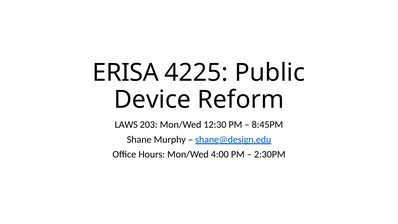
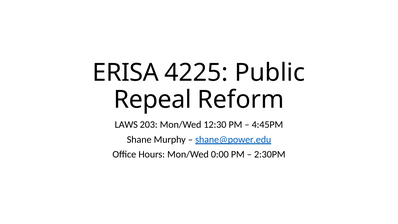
Device: Device -> Repeal
8:45PM: 8:45PM -> 4:45PM
shane@design.edu: shane@design.edu -> shane@power.edu
4:00: 4:00 -> 0:00
